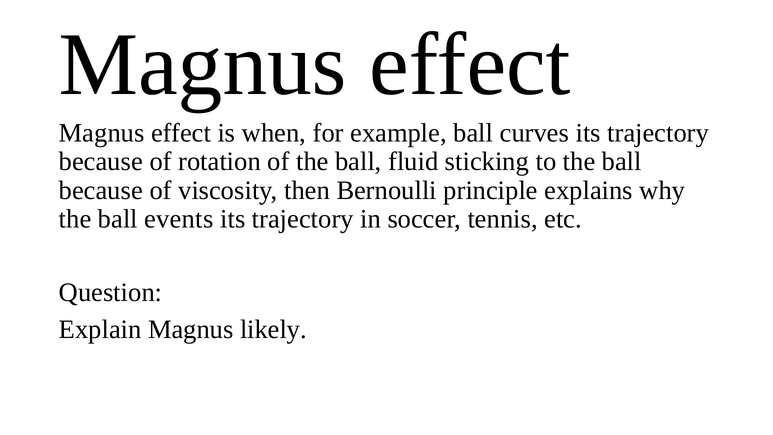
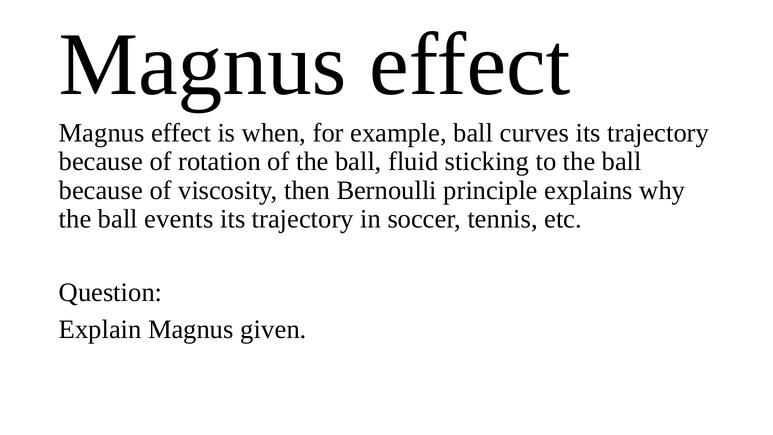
likely: likely -> given
